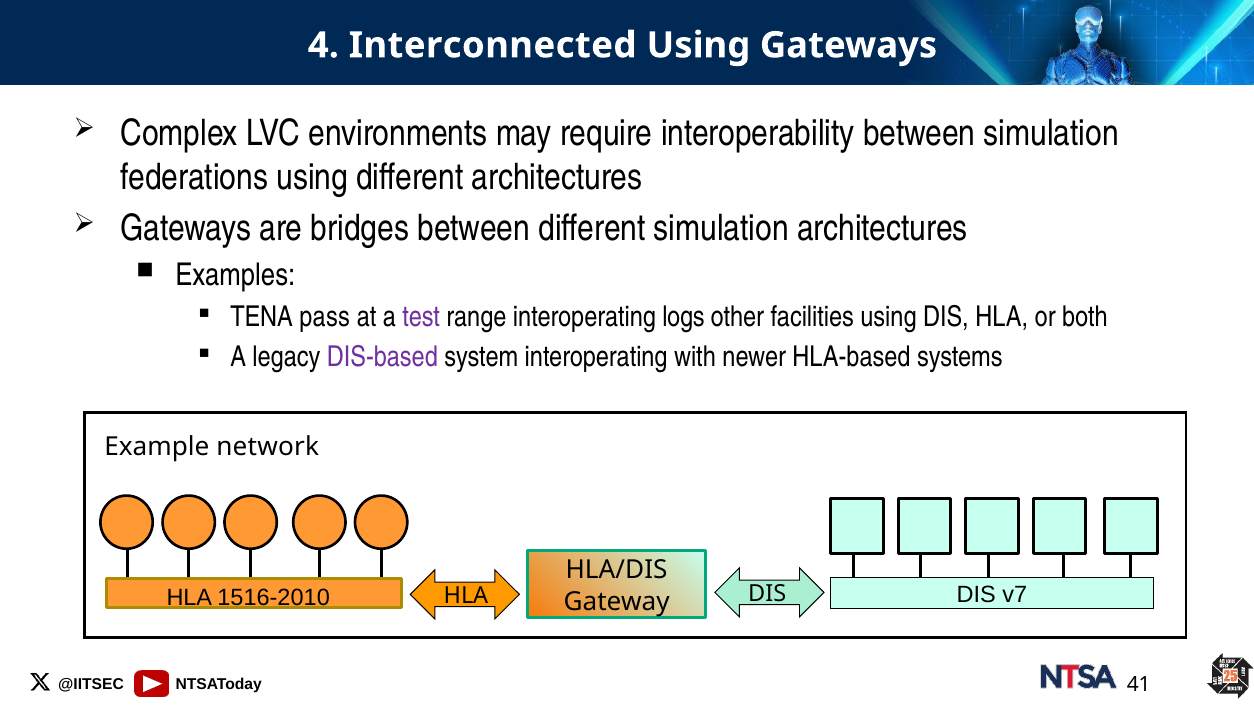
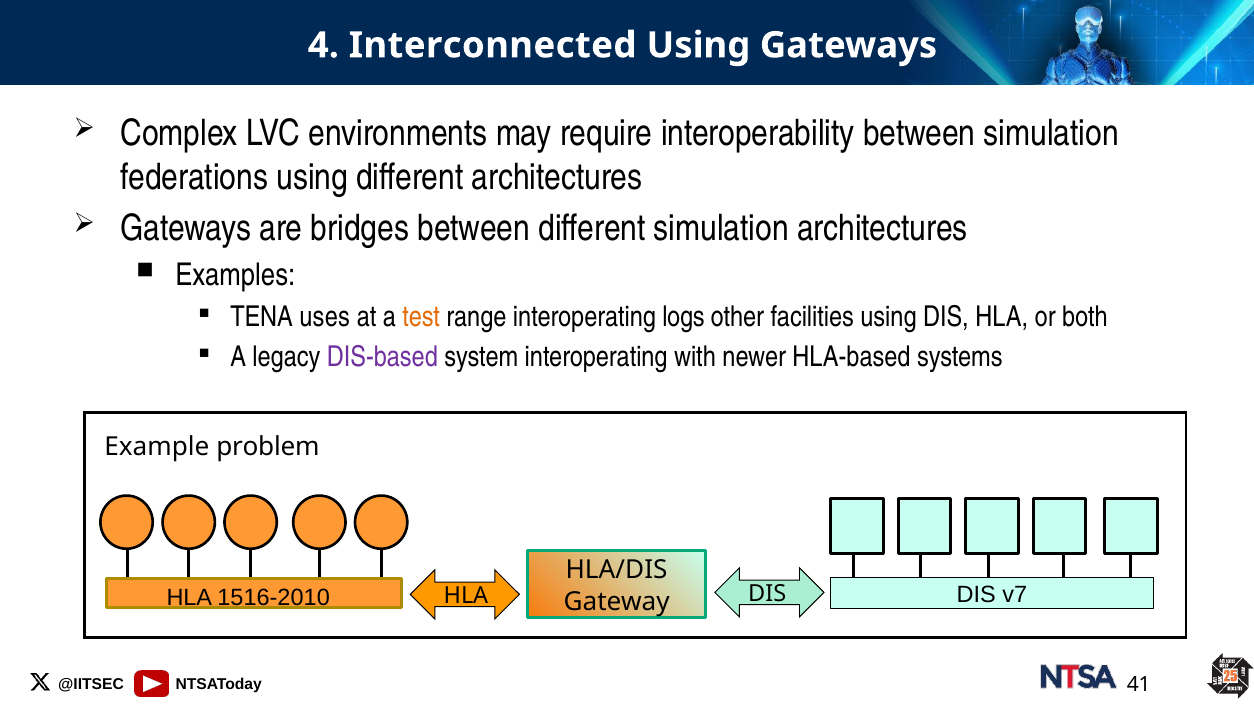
pass: pass -> uses
test colour: purple -> orange
network: network -> problem
